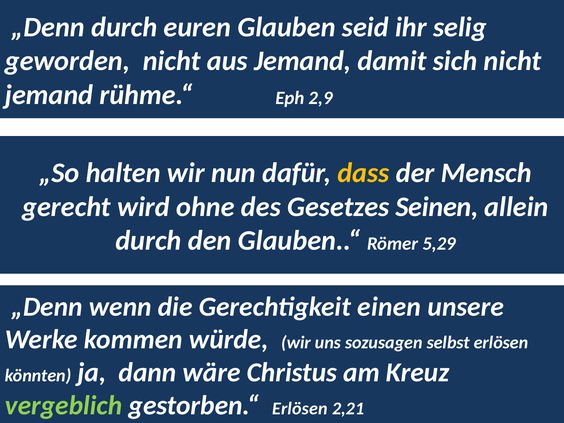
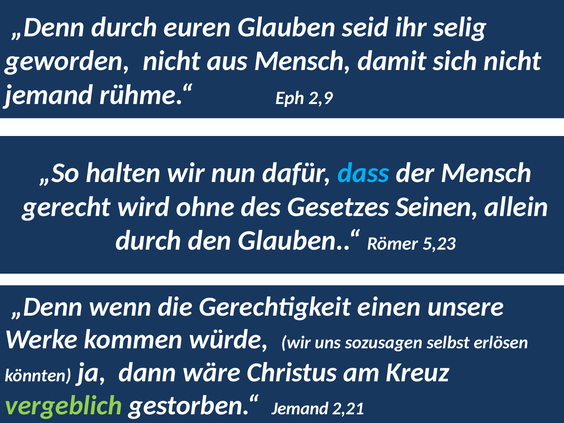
aus Jemand: Jemand -> Mensch
dass colour: yellow -> light blue
5,29: 5,29 -> 5,23
gestorben.“ Erlösen: Erlösen -> Jemand
